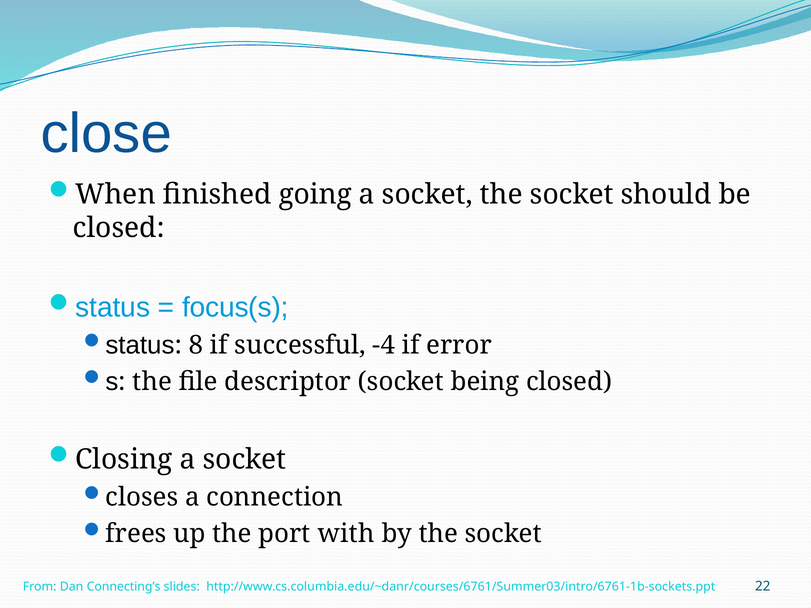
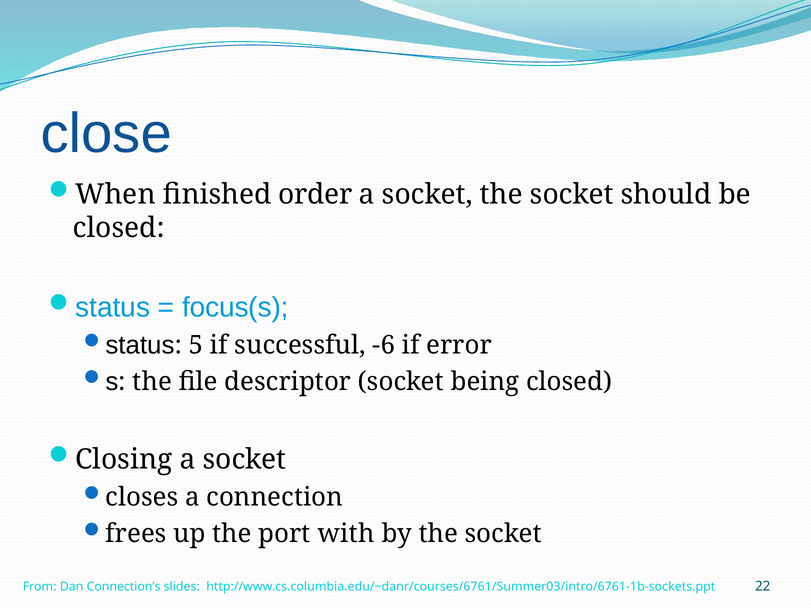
going: going -> order
8: 8 -> 5
-4: -4 -> -6
Connecting’s: Connecting’s -> Connection’s
